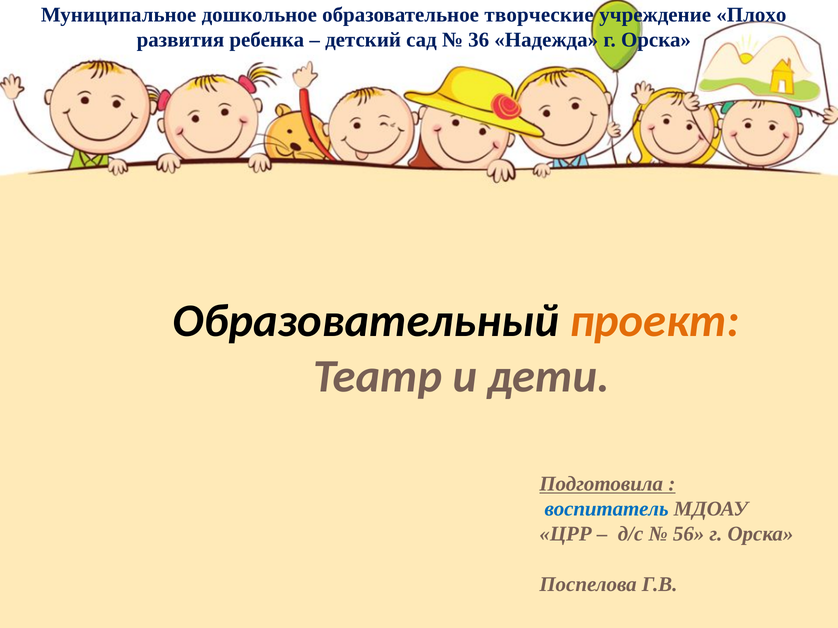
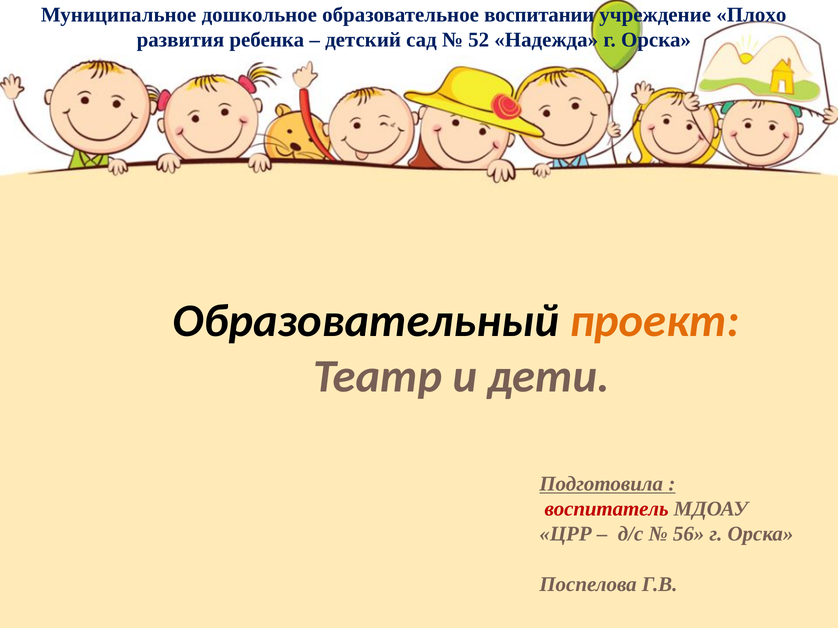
творческие: творческие -> воспитании
36: 36 -> 52
воспитатель colour: blue -> red
